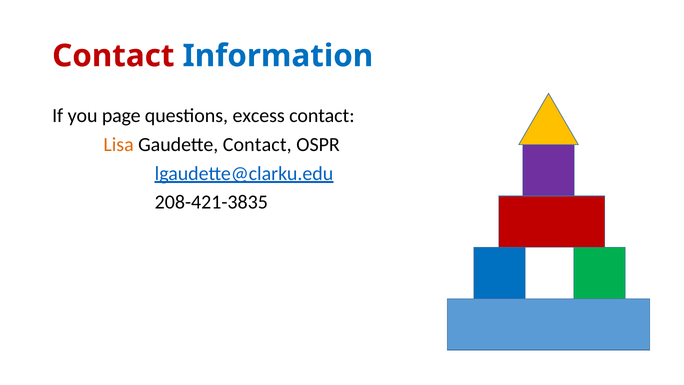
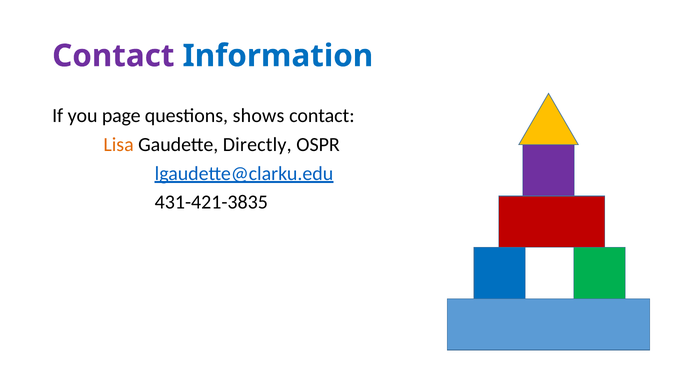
Contact at (113, 56) colour: red -> purple
excess: excess -> shows
Gaudette Contact: Contact -> Directly
208-421-3835: 208-421-3835 -> 431-421-3835
